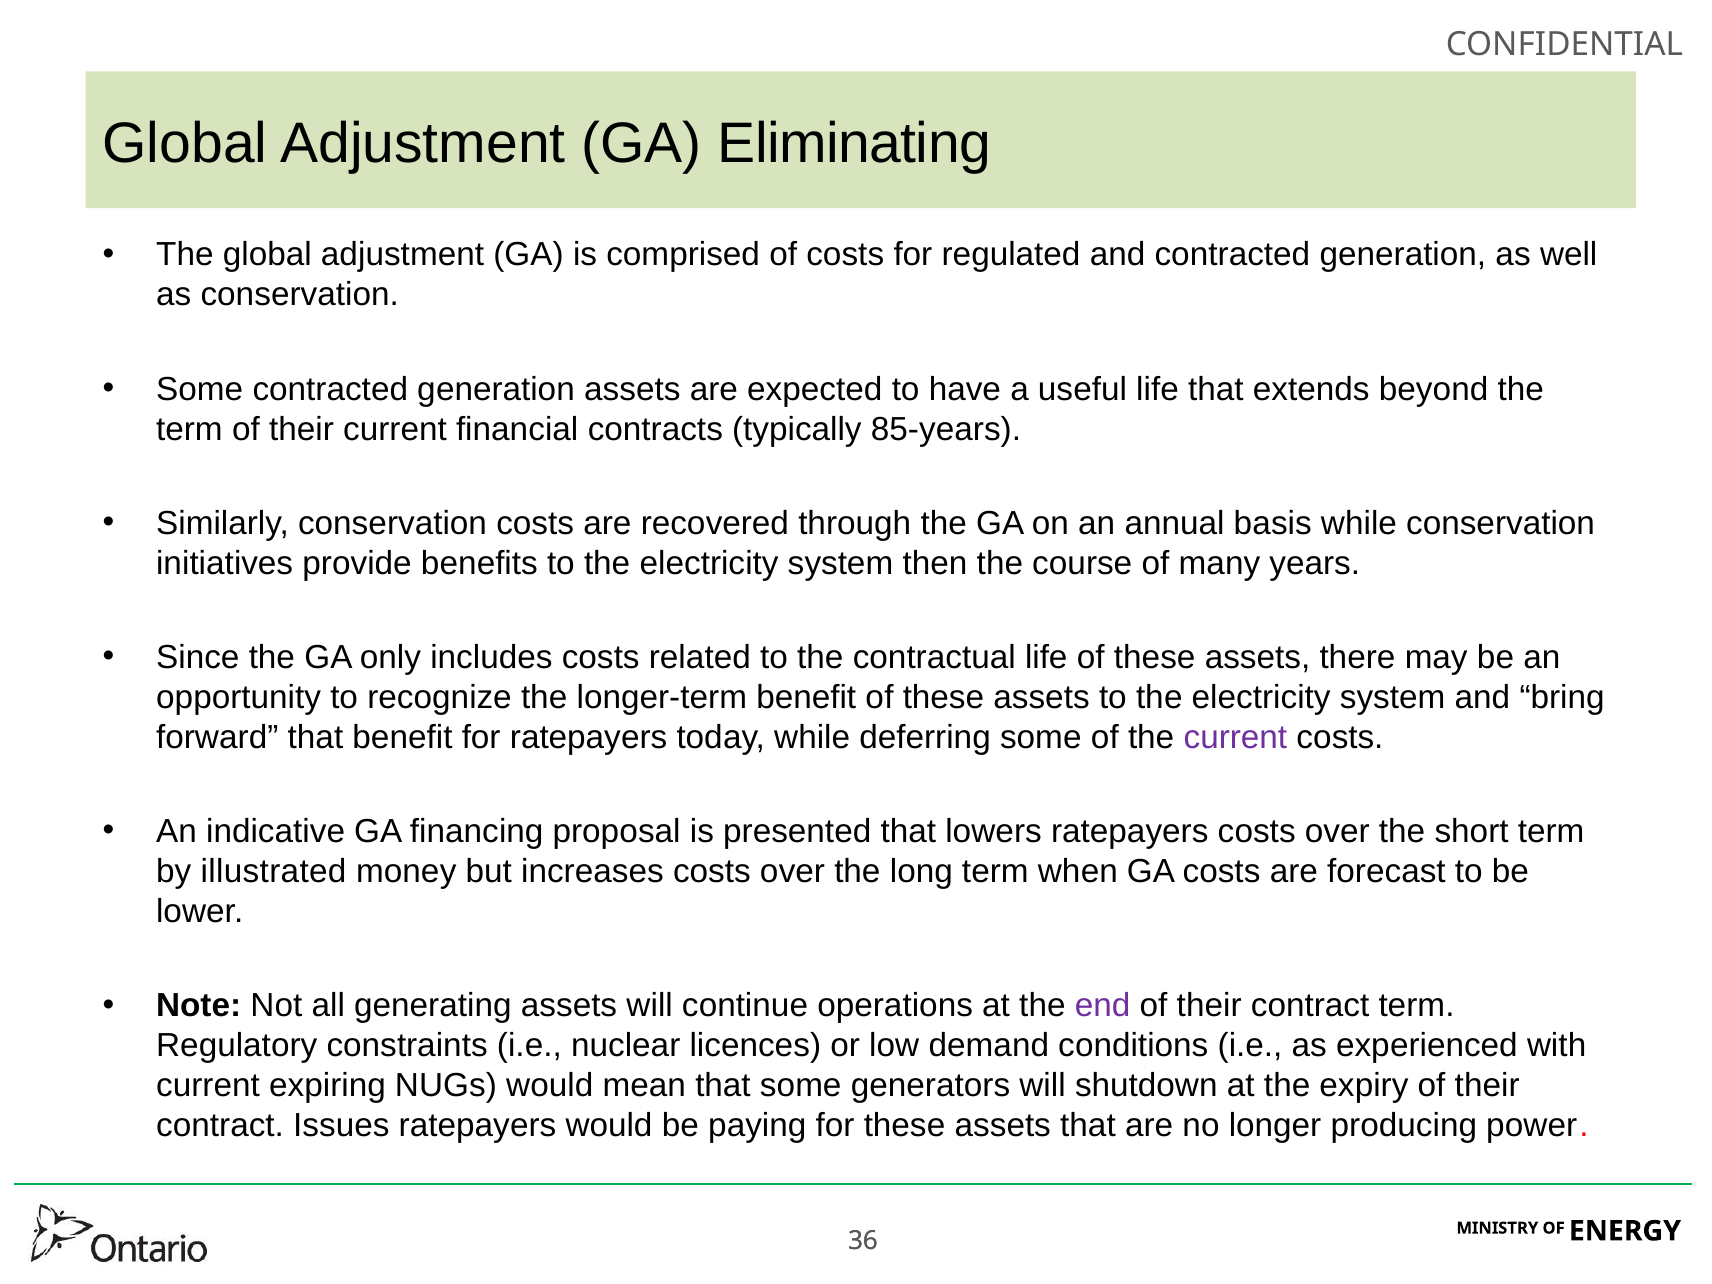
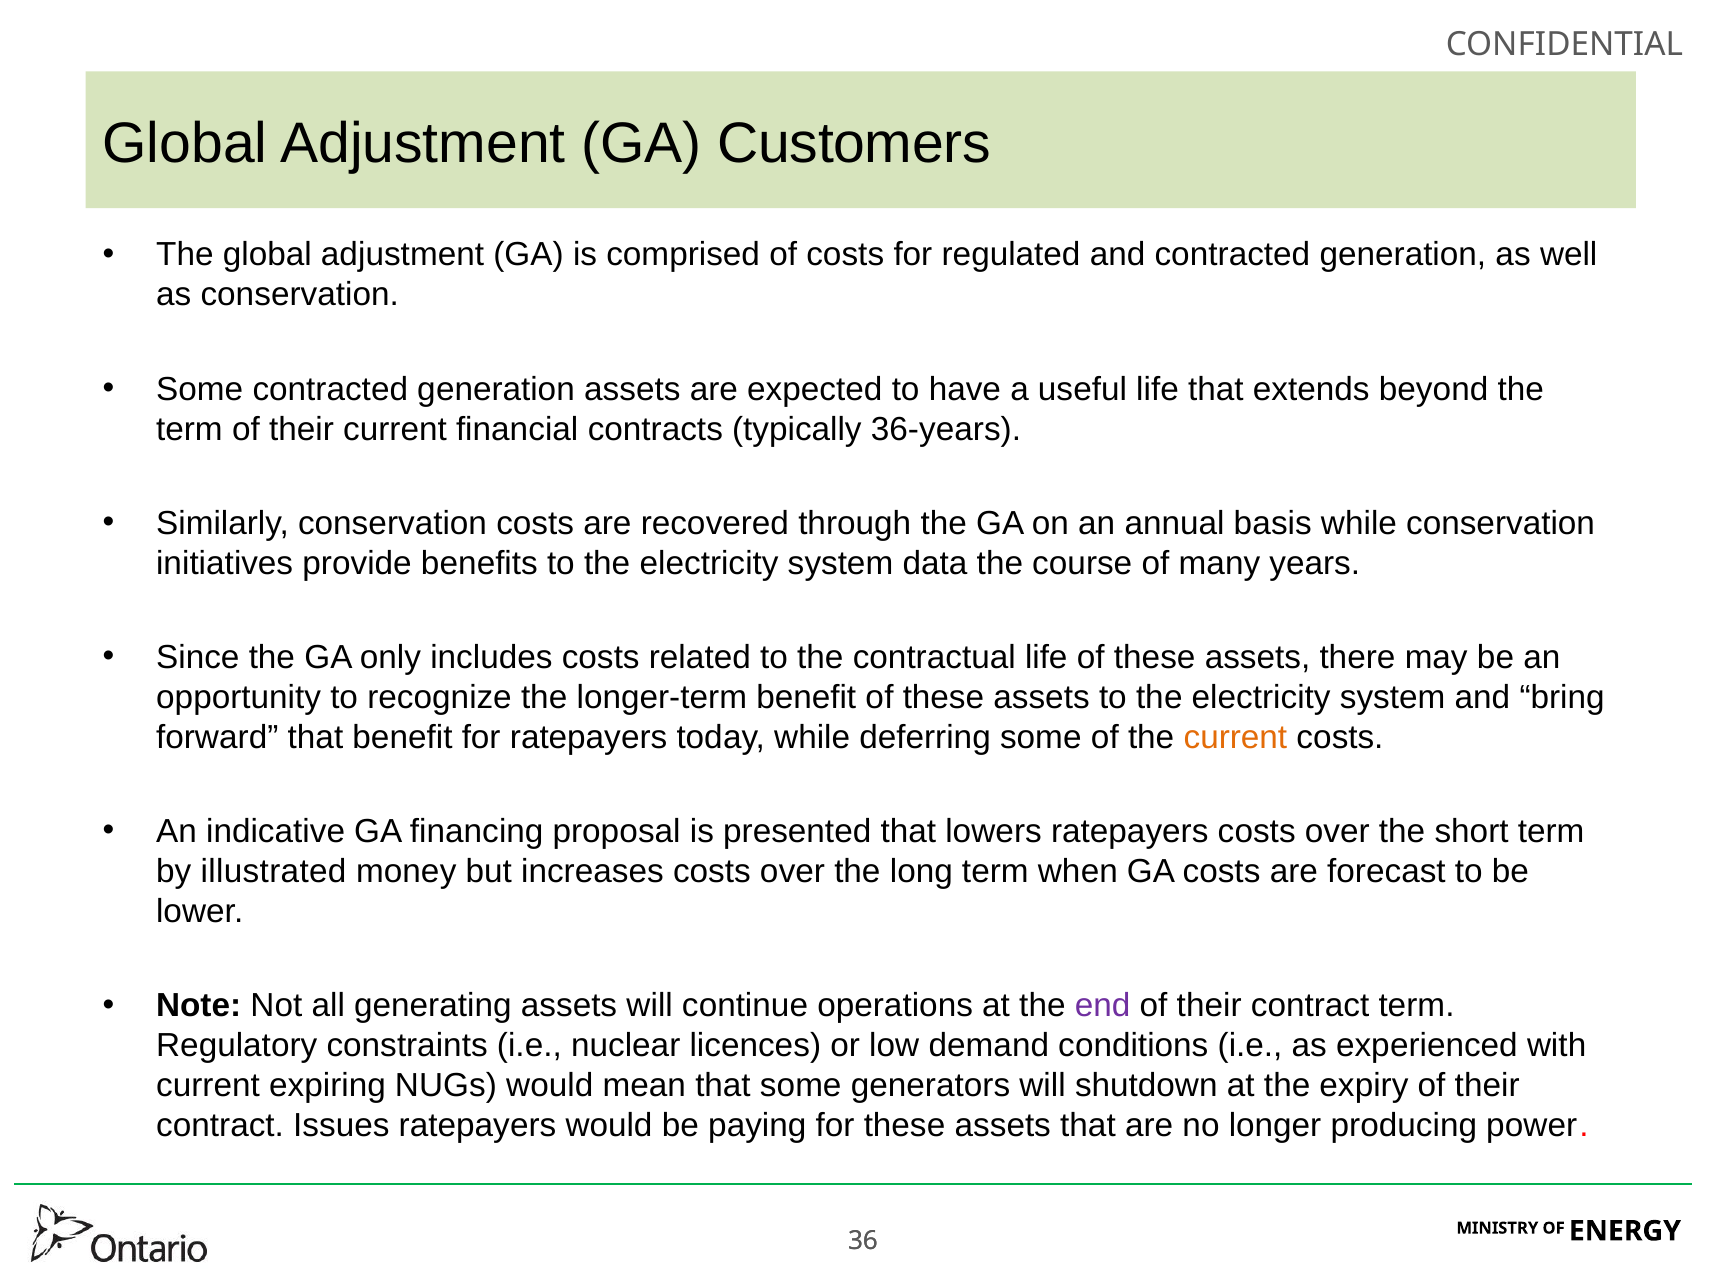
Eliminating: Eliminating -> Customers
85-years: 85-years -> 36-years
then: then -> data
current at (1235, 737) colour: purple -> orange
